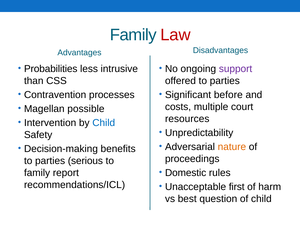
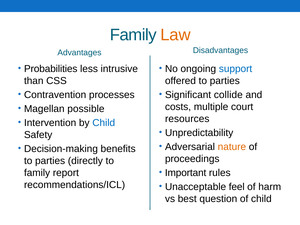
Law colour: red -> orange
support colour: purple -> blue
before: before -> collide
serious: serious -> directly
Domestic: Domestic -> Important
first: first -> feel
